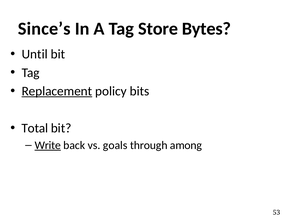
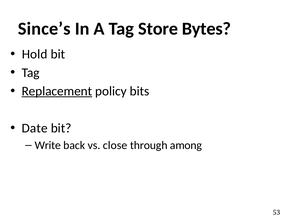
Until: Until -> Hold
Total: Total -> Date
Write underline: present -> none
goals: goals -> close
